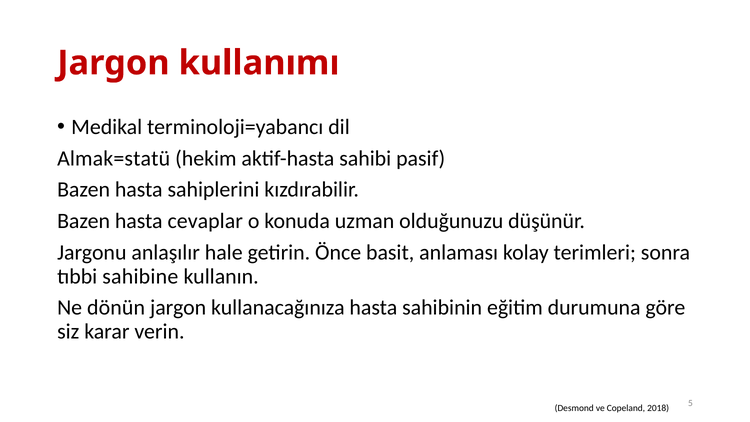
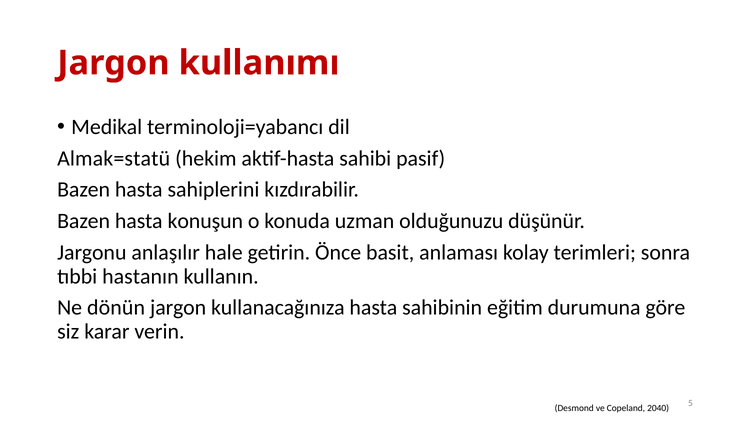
cevaplar: cevaplar -> konuşun
sahibine: sahibine -> hastanın
2018: 2018 -> 2040
